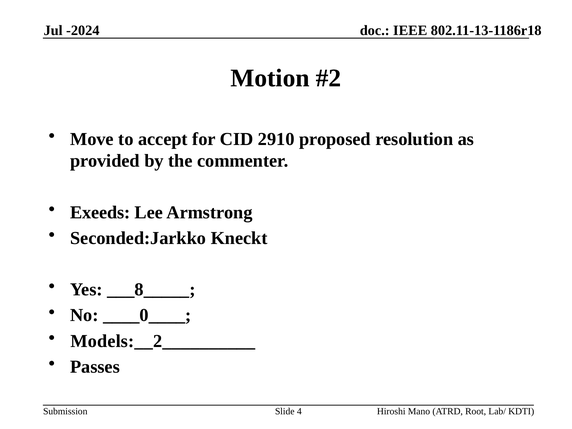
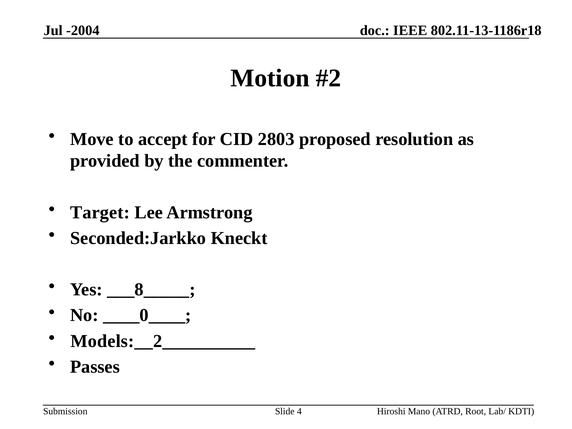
-2024: -2024 -> -2004
2910: 2910 -> 2803
Exeeds: Exeeds -> Target
